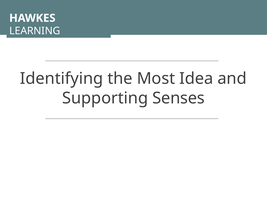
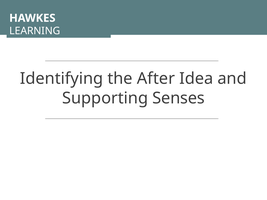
Most: Most -> After
